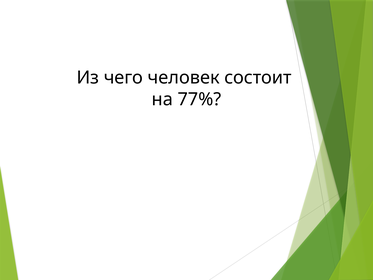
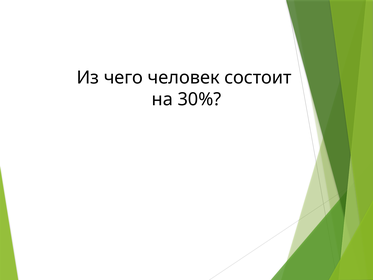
77%: 77% -> 30%
